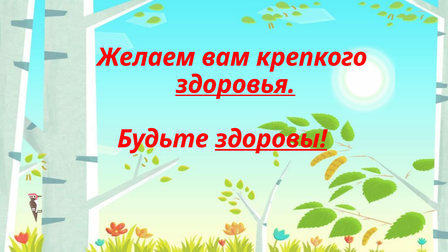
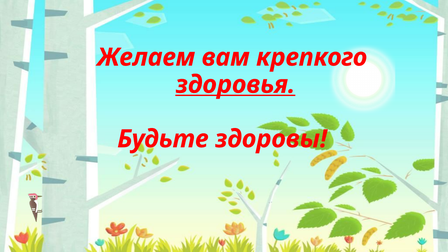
здоровы underline: present -> none
